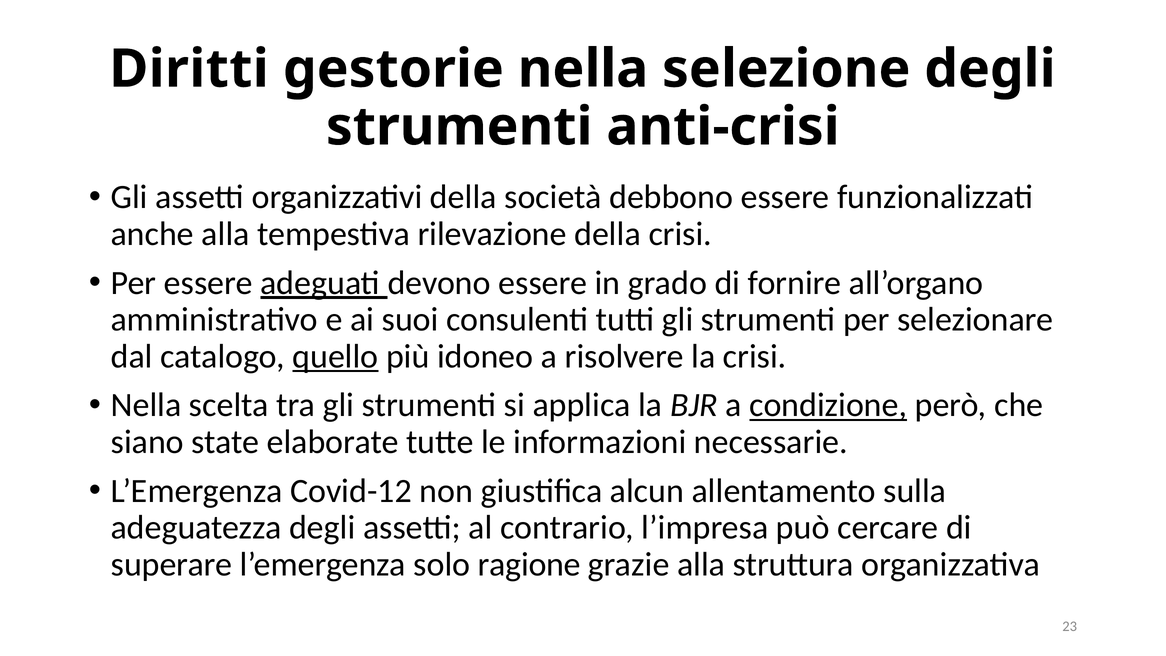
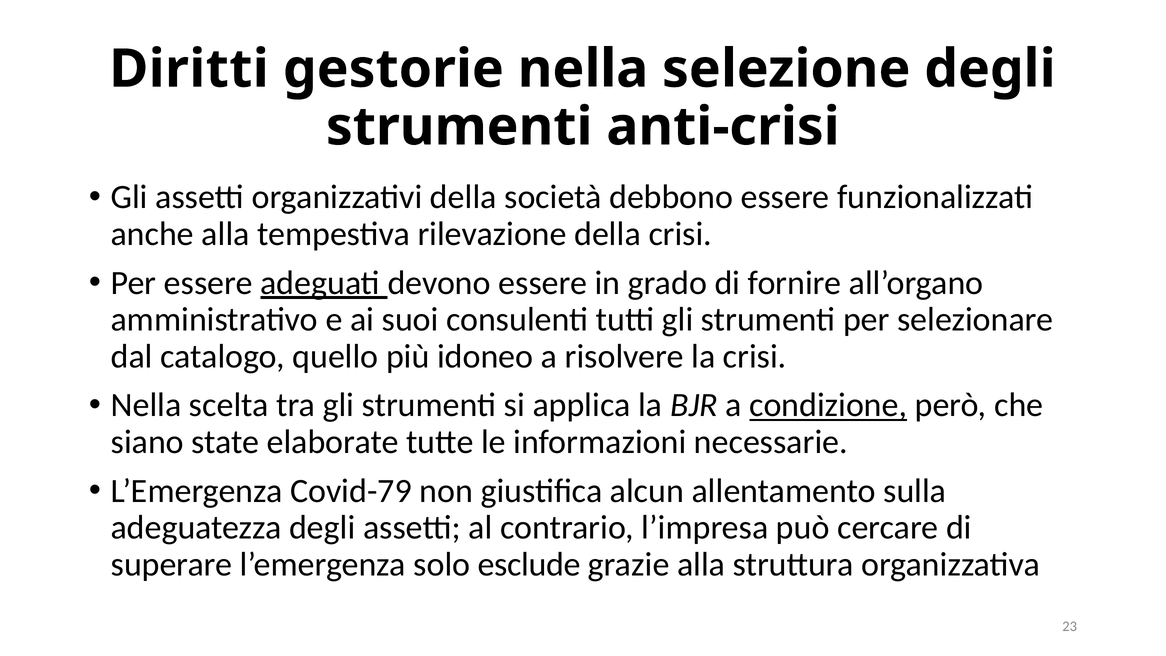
quello underline: present -> none
Covid-12: Covid-12 -> Covid-79
ragione: ragione -> esclude
